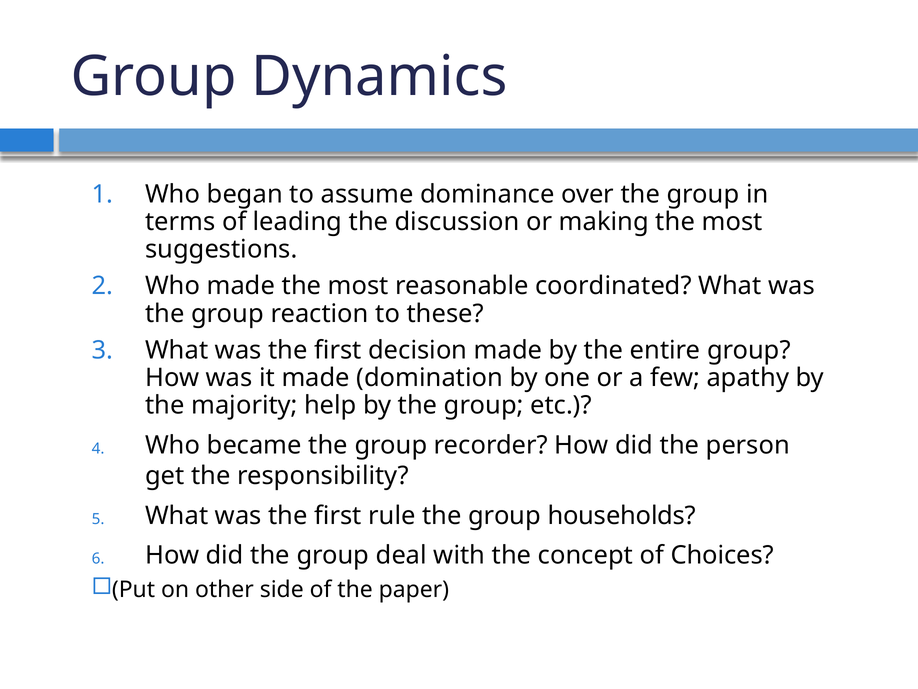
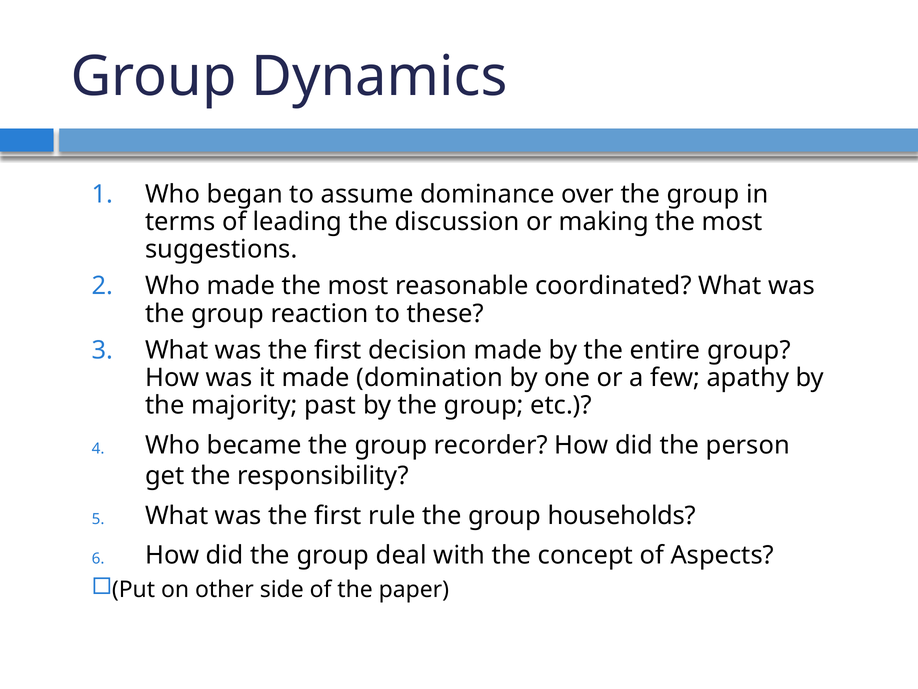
help: help -> past
Choices: Choices -> Aspects
